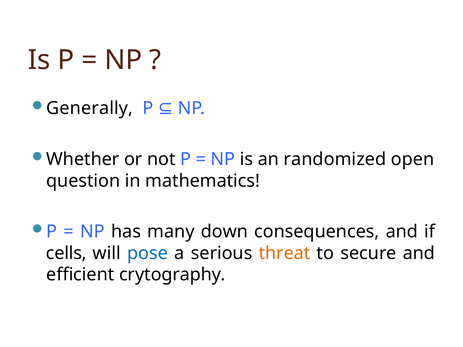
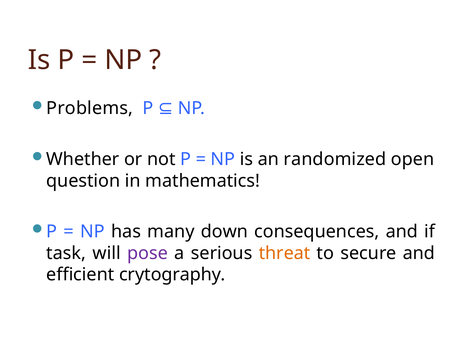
Generally: Generally -> Problems
cells: cells -> task
pose colour: blue -> purple
